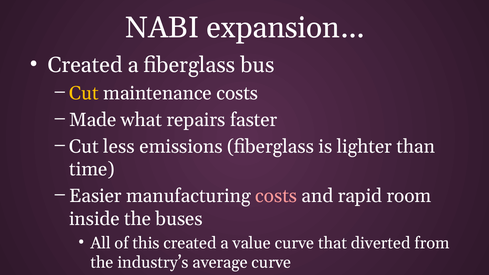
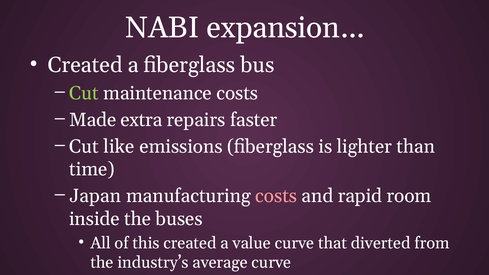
Cut at (84, 93) colour: yellow -> light green
what: what -> extra
less: less -> like
Easier: Easier -> Japan
